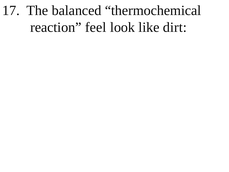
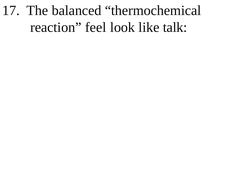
dirt: dirt -> talk
